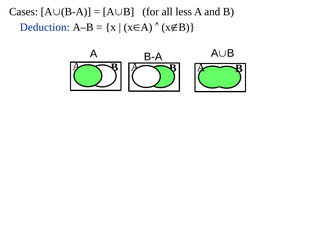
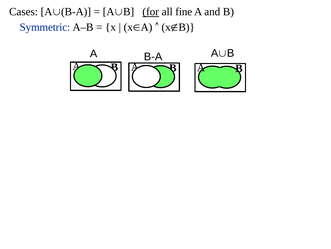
for underline: none -> present
less: less -> fine
Deduction: Deduction -> Symmetric
